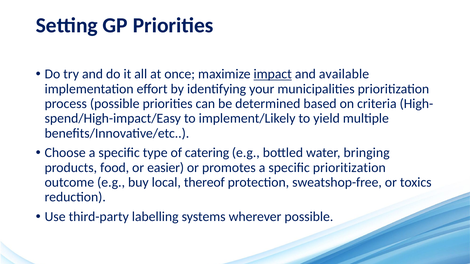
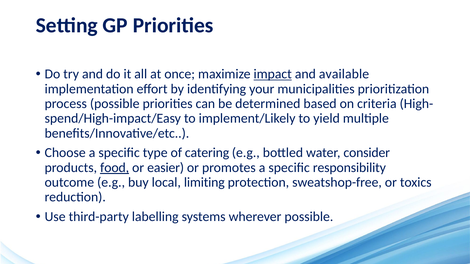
bringing: bringing -> consider
food underline: none -> present
specific prioritization: prioritization -> responsibility
thereof: thereof -> limiting
